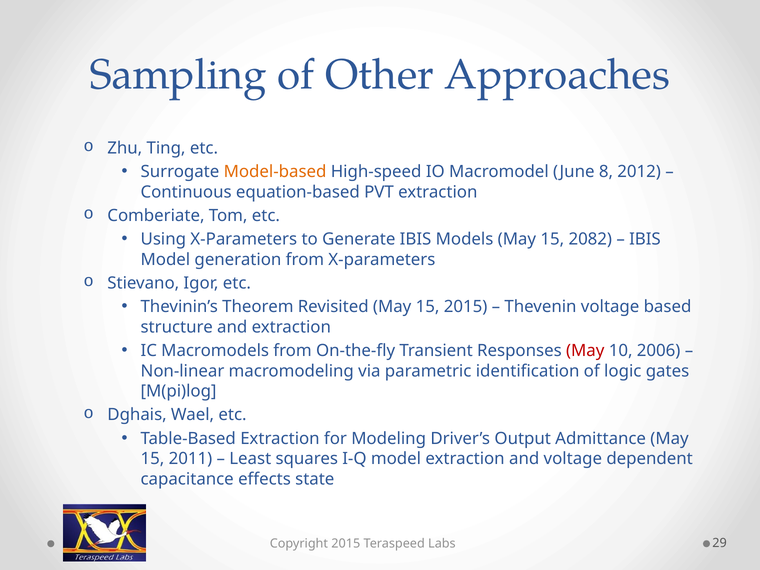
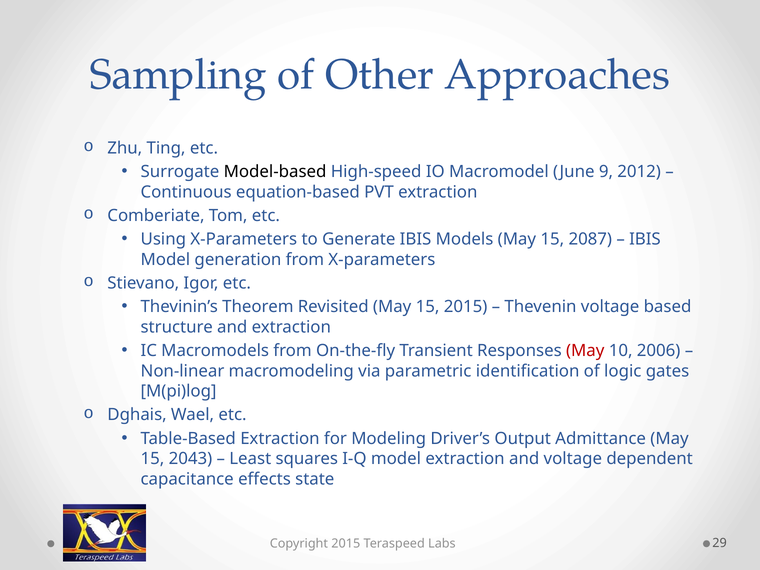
Model-based colour: orange -> black
8: 8 -> 9
2082: 2082 -> 2087
2011: 2011 -> 2043
